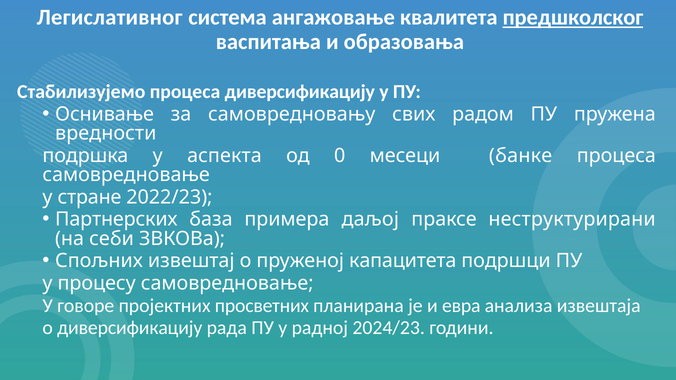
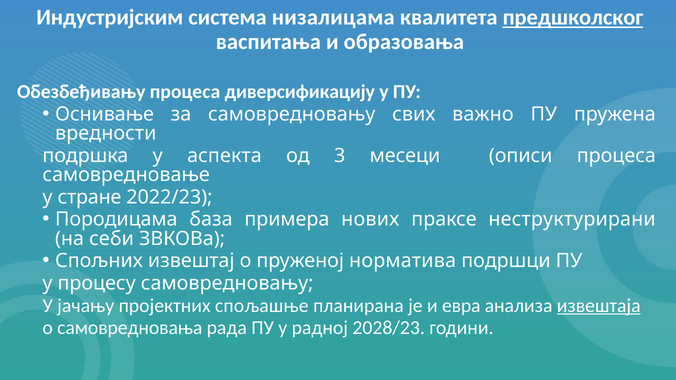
Легислативног: Легислативног -> Индустријским
ангажовање: ангажовање -> низалицама
Стабилизујемо: Стабилизујемо -> Обезбеђивању
радом: радом -> важно
0: 0 -> 3
банке: банке -> описи
Партнерских: Партнерских -> Породицама
даљој: даљој -> нових
капацитета: капацитета -> норматива
процесу самовредновање: самовредновање -> самовредновању
говоре: говоре -> јачању
просветних: просветних -> спољашње
извештаја underline: none -> present
о диверсификацију: диверсификацију -> самовредновања
2024/23: 2024/23 -> 2028/23
